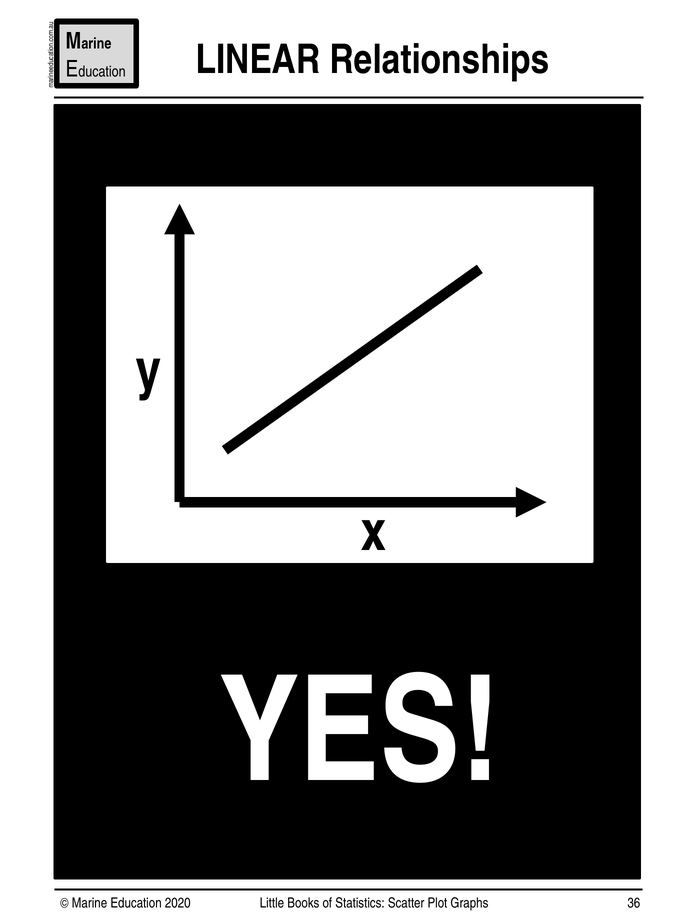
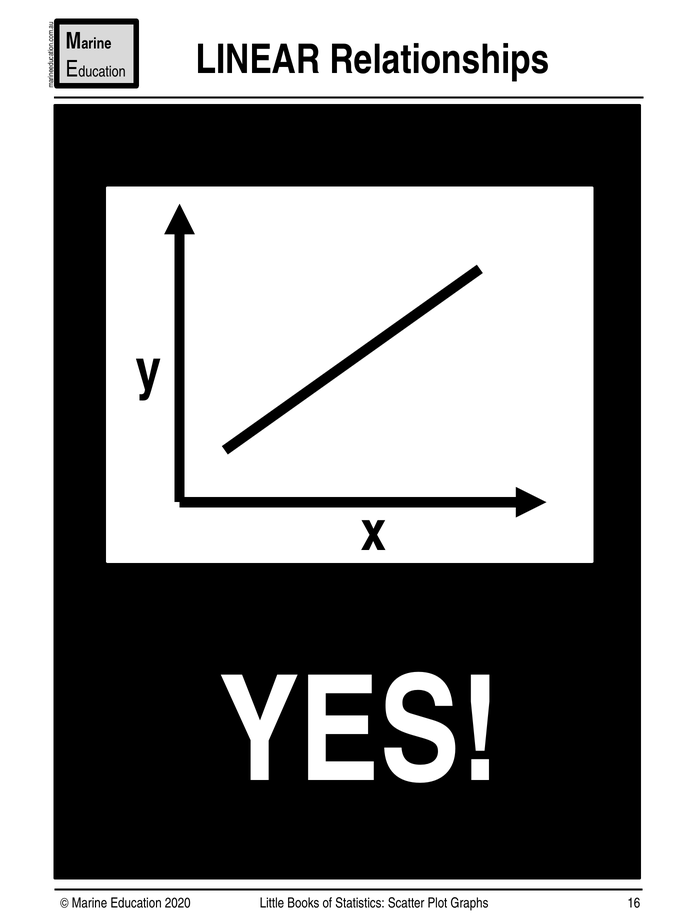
36: 36 -> 16
